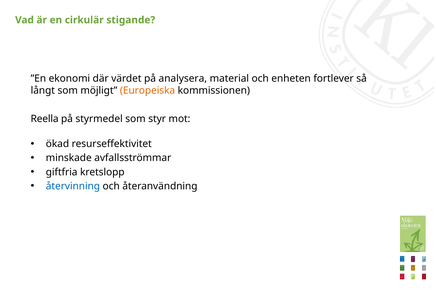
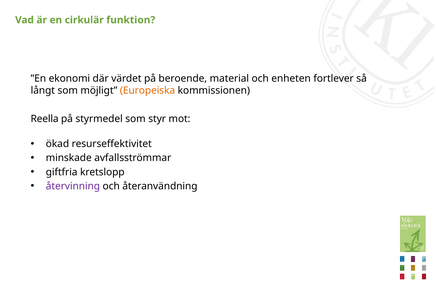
stigande: stigande -> funktion
analysera: analysera -> beroende
återvinning colour: blue -> purple
